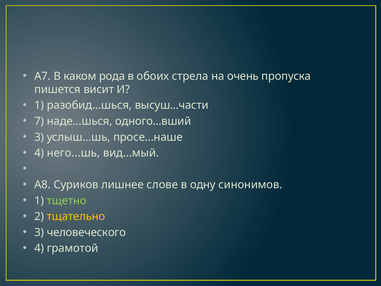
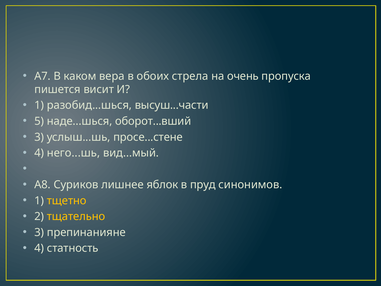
рода: рода -> вера
7: 7 -> 5
одного...вший: одного...вший -> оборот...вший
просе...наше: просе...наше -> просе...стене
слове: слове -> яблок
одну: одну -> пруд
тщетно colour: light green -> yellow
человеческого: человеческого -> препинанияне
грамотой: грамотой -> статность
